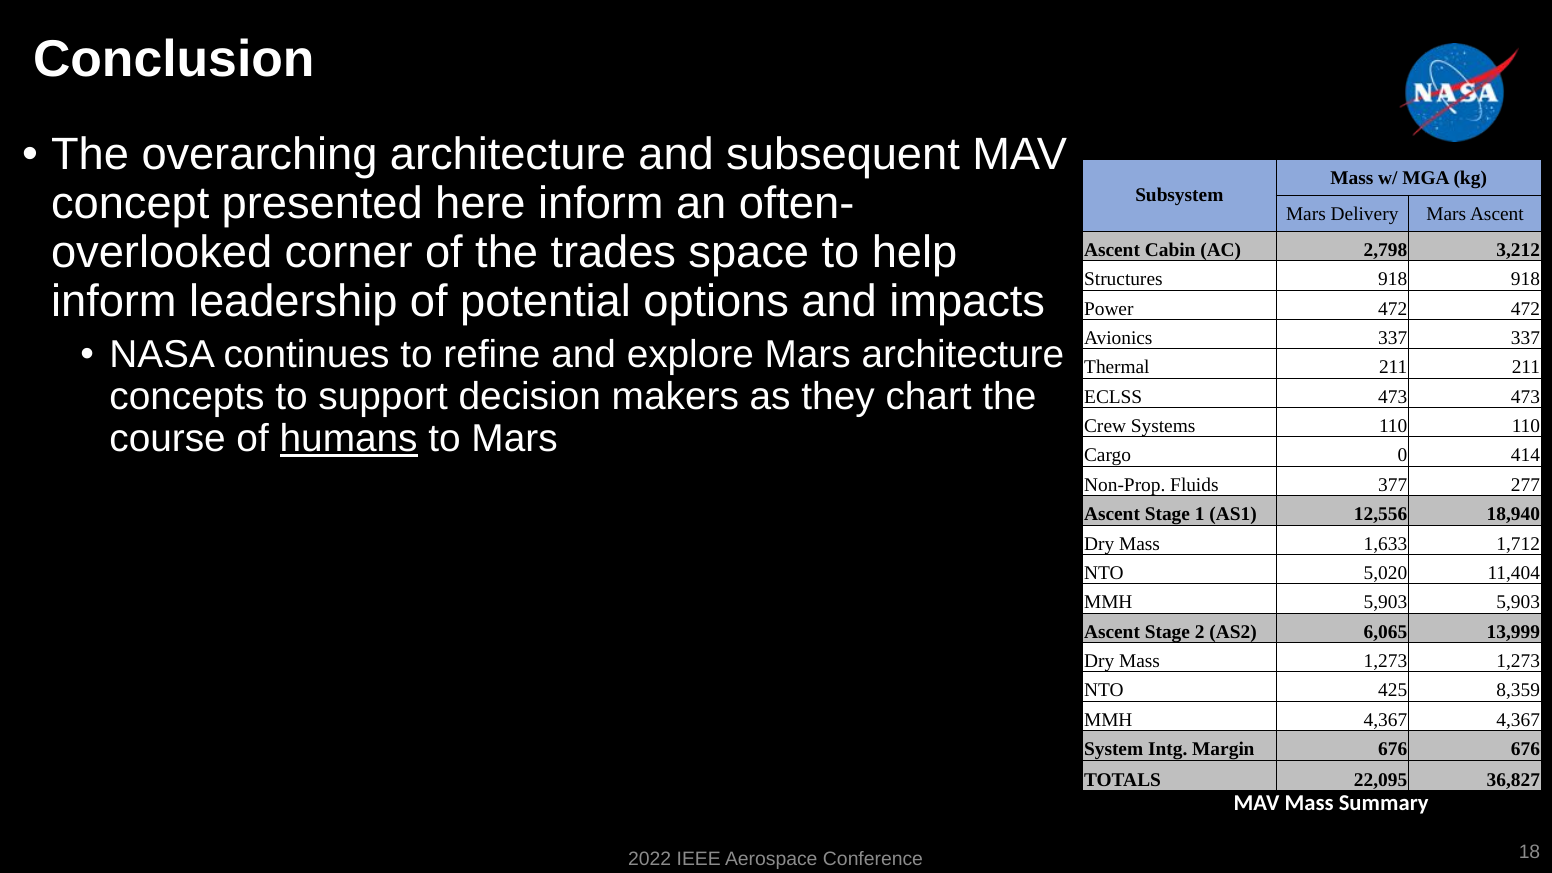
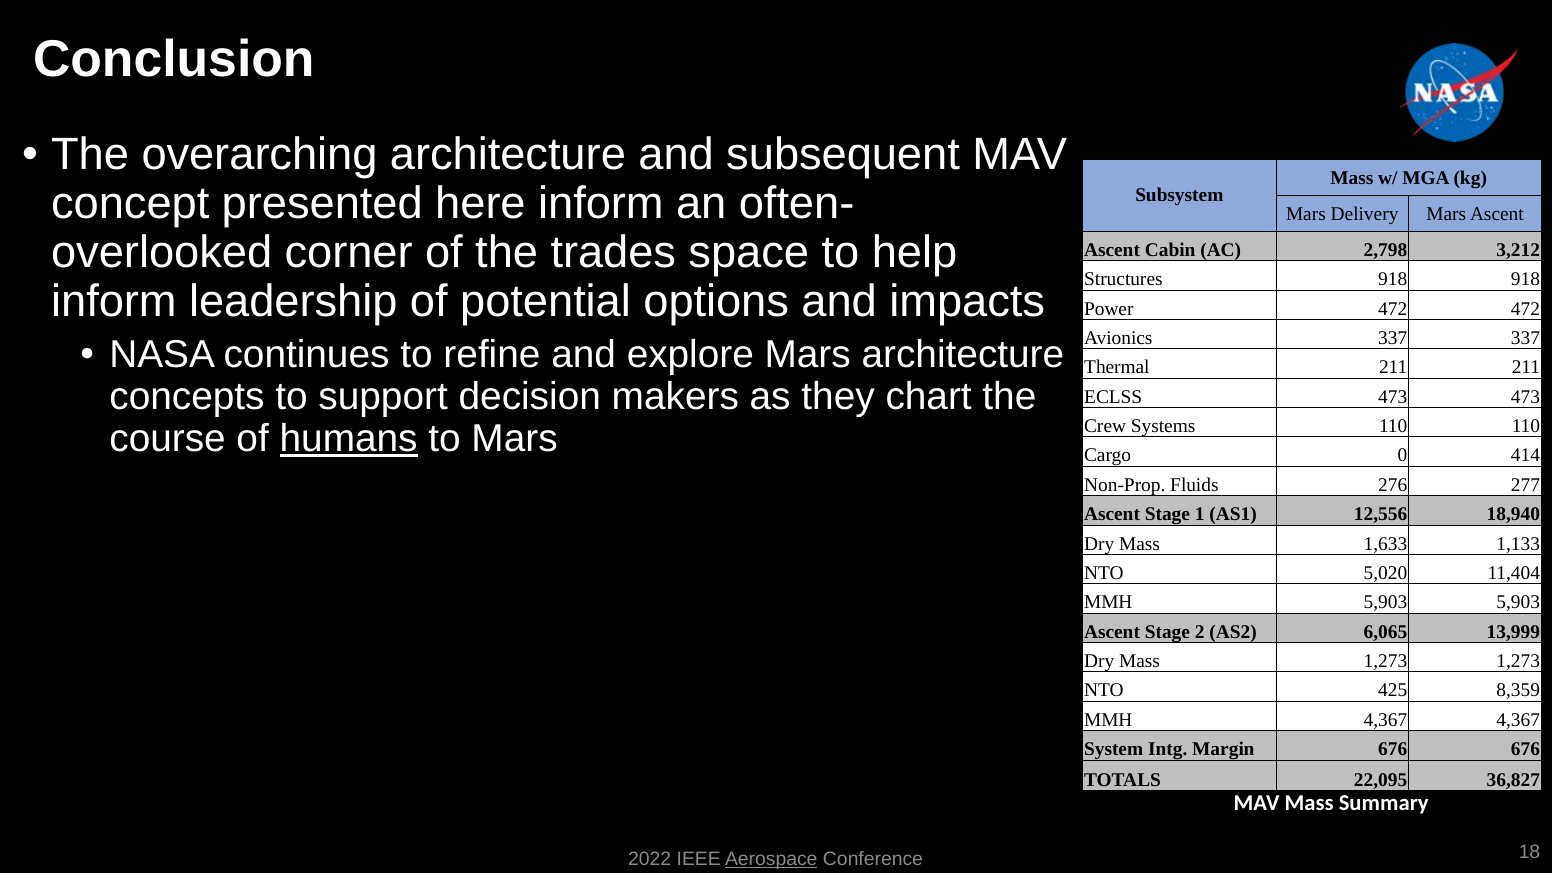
377: 377 -> 276
1,712: 1,712 -> 1,133
Aerospace underline: none -> present
